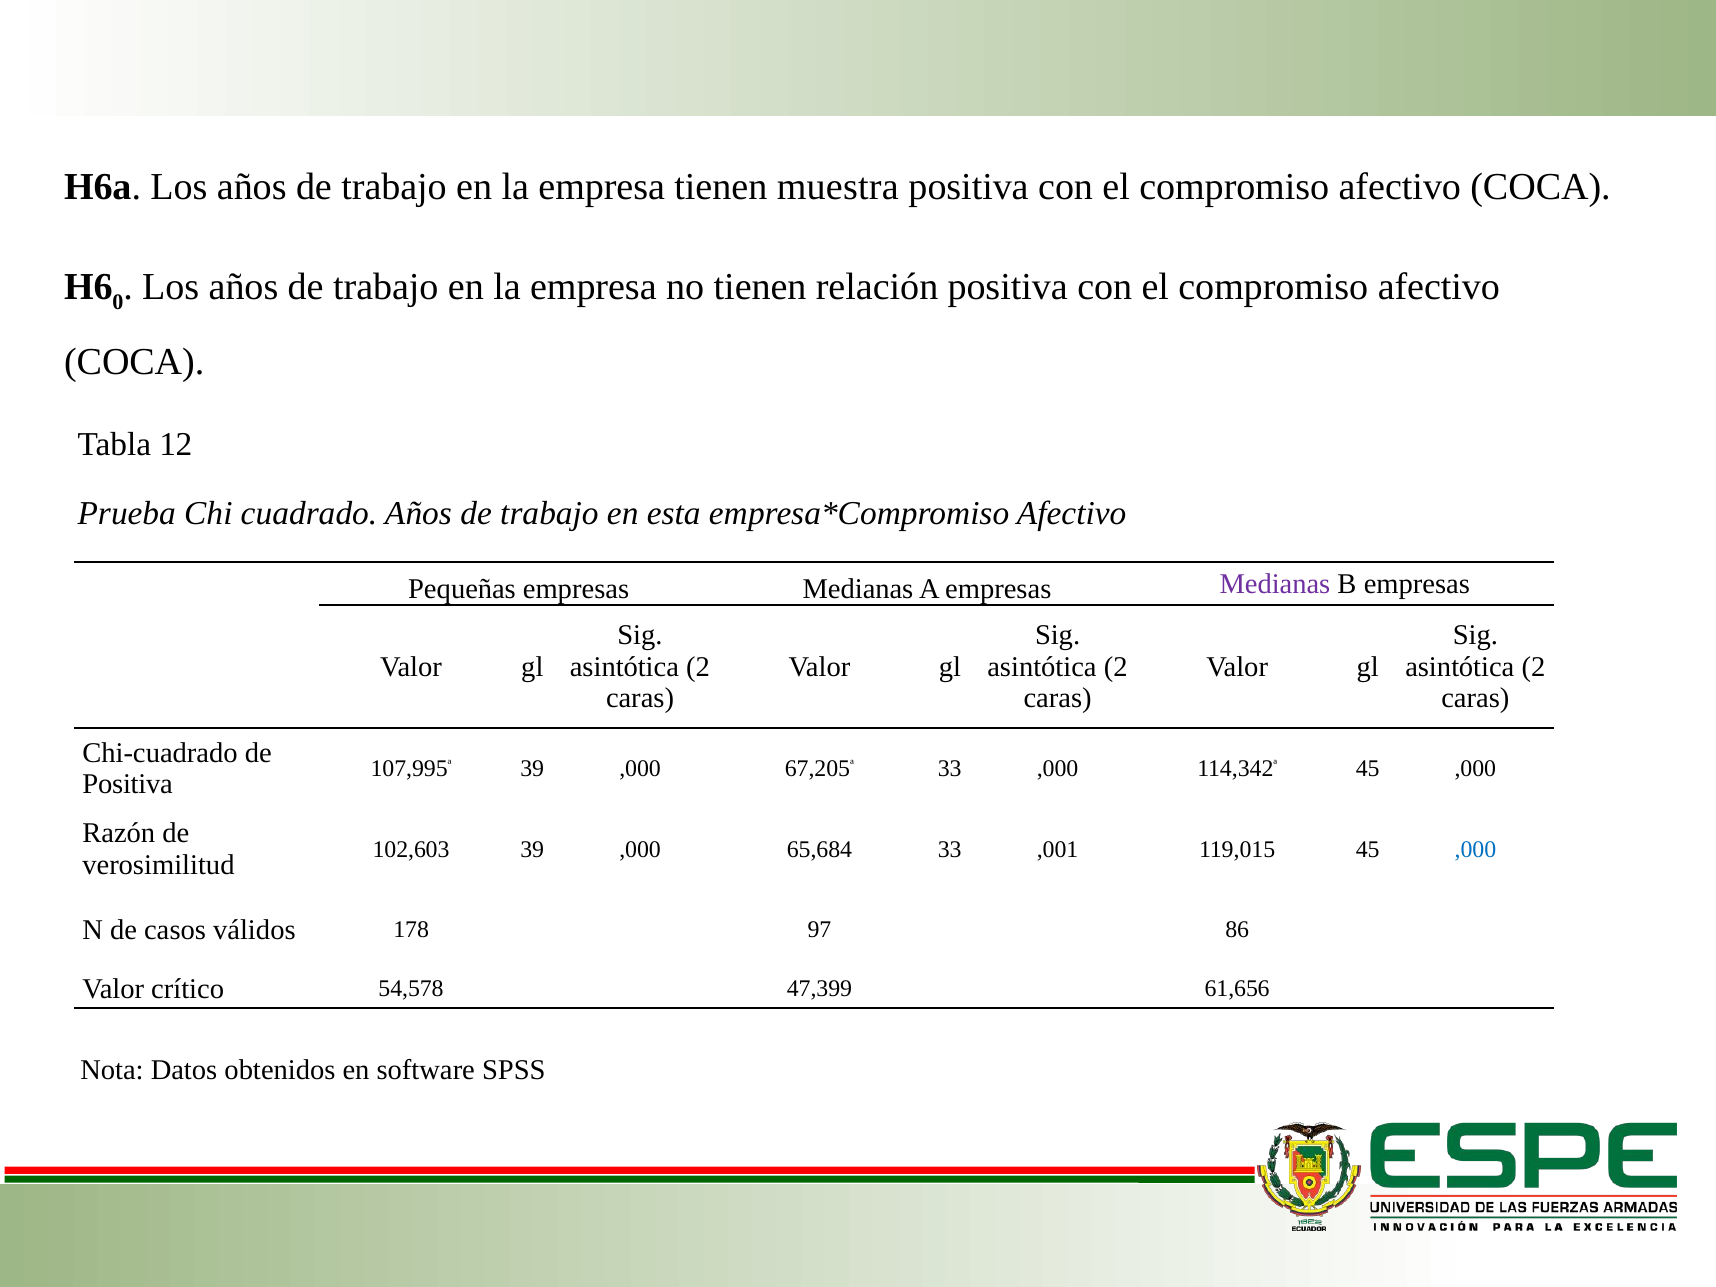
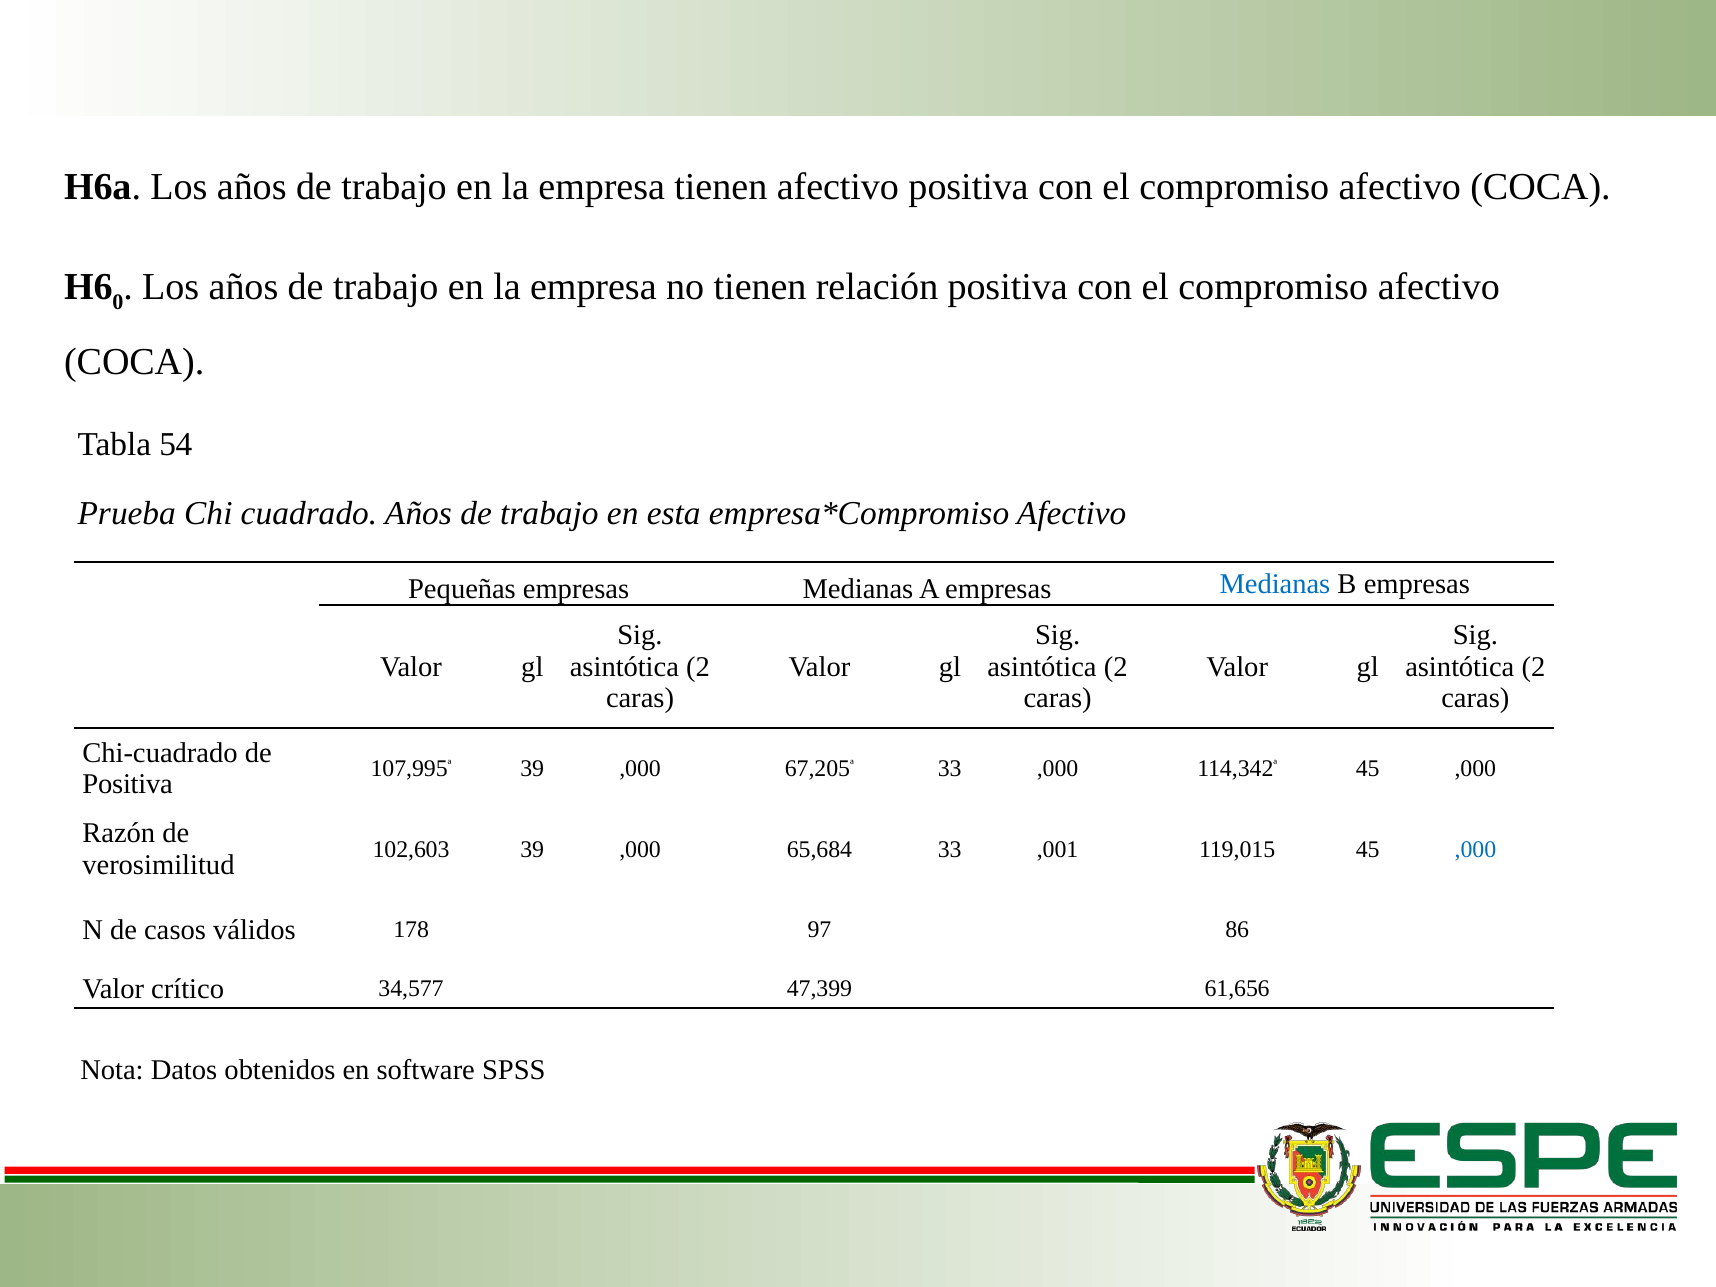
tienen muestra: muestra -> afectivo
12: 12 -> 54
Medianas at (1275, 584) colour: purple -> blue
54,578: 54,578 -> 34,577
